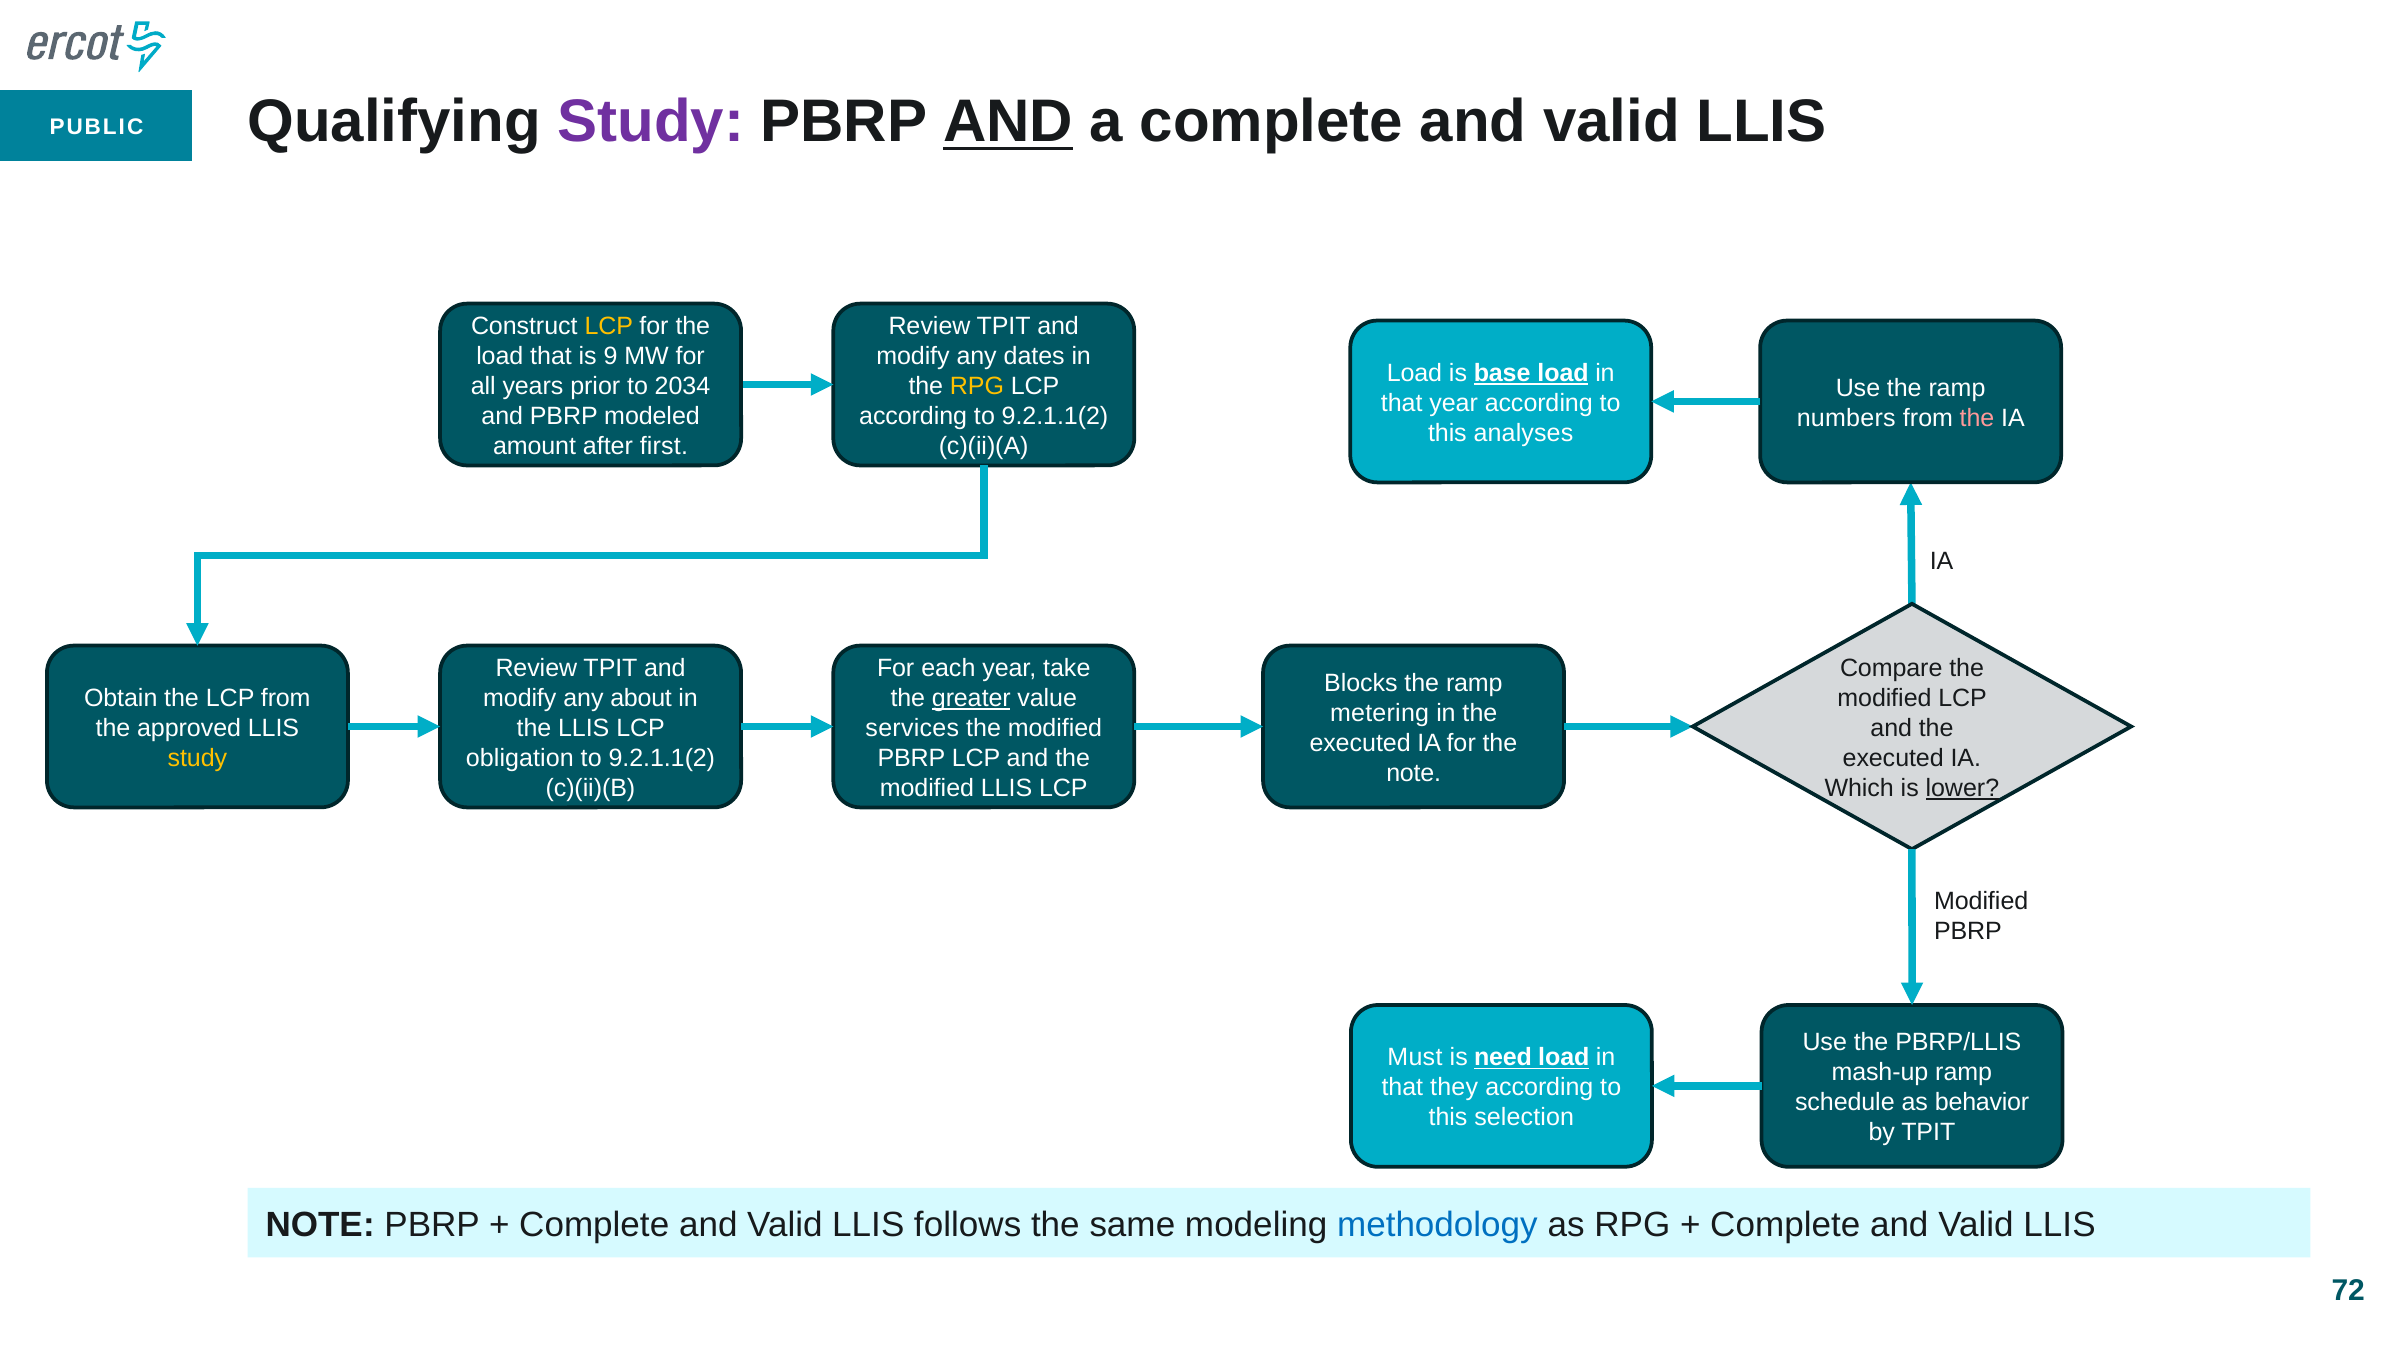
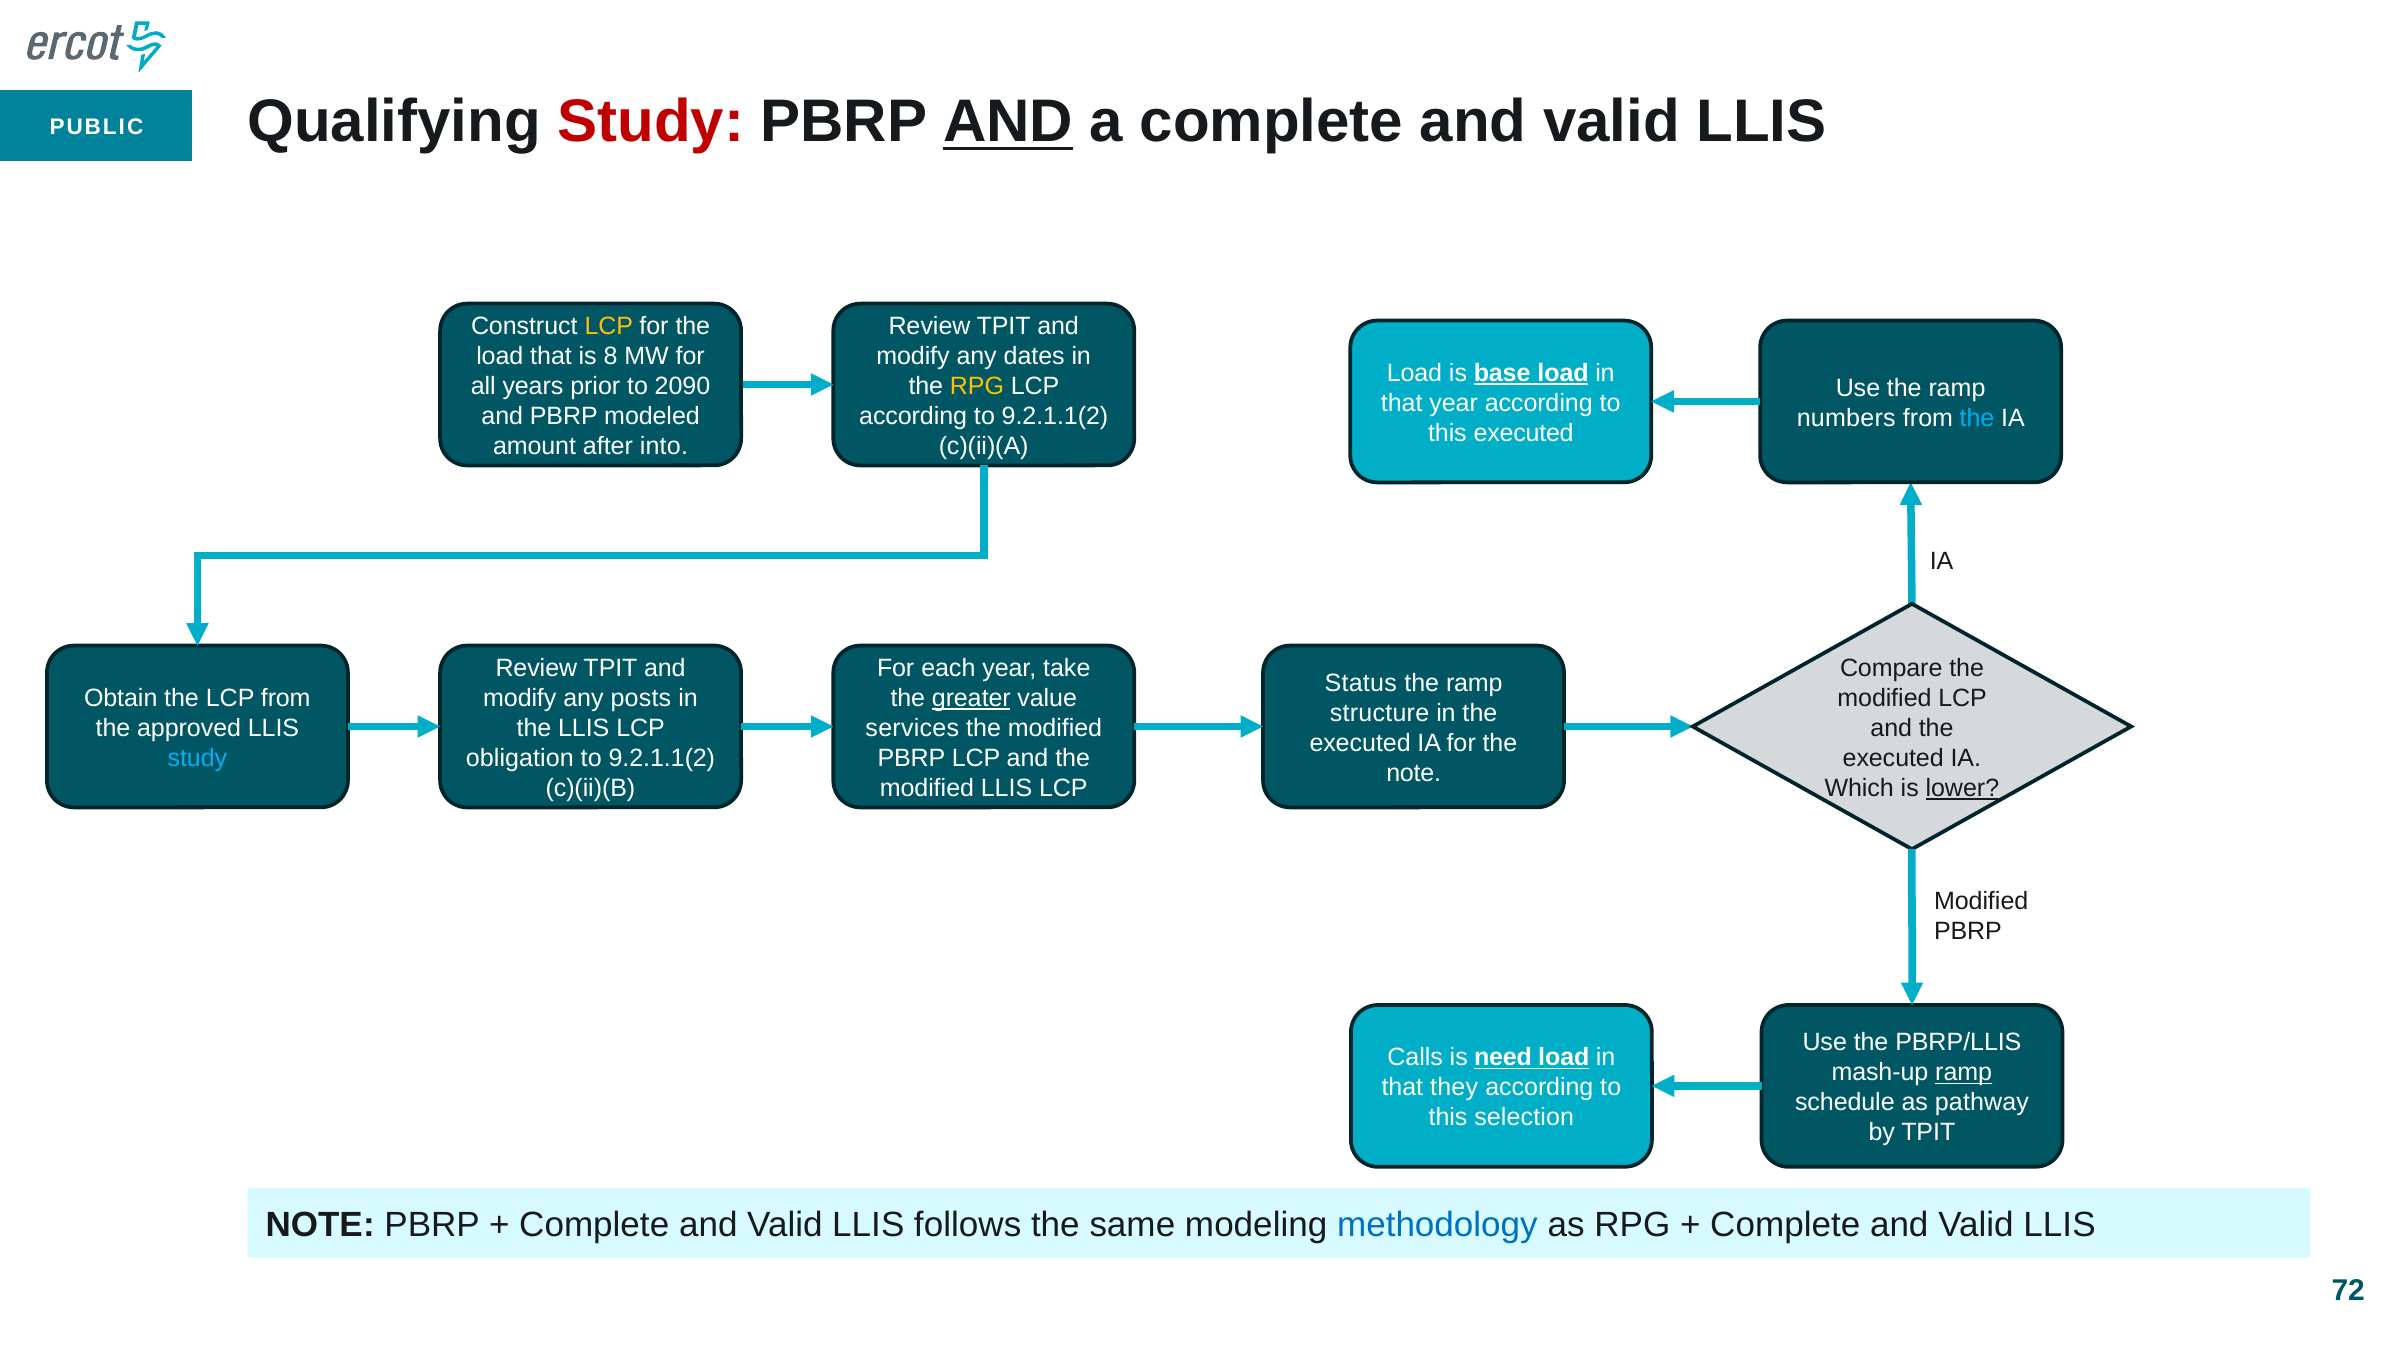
Study at (651, 122) colour: purple -> red
9: 9 -> 8
2034: 2034 -> 2090
the at (1977, 418) colour: pink -> light blue
this analyses: analyses -> executed
first: first -> into
Blocks: Blocks -> Status
about: about -> posts
metering: metering -> structure
study at (197, 758) colour: yellow -> light blue
Must: Must -> Calls
ramp at (1964, 1072) underline: none -> present
behavior: behavior -> pathway
